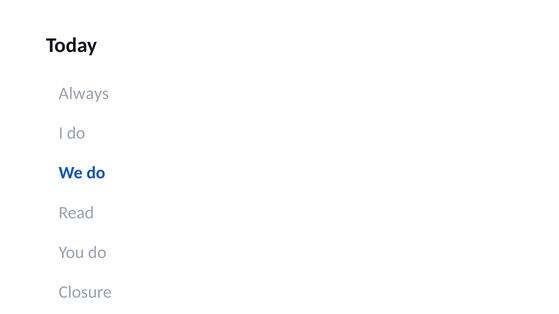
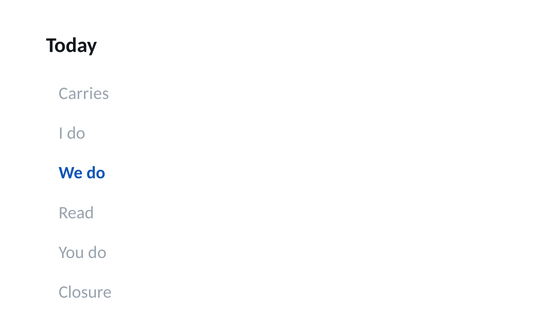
Always: Always -> Carries
